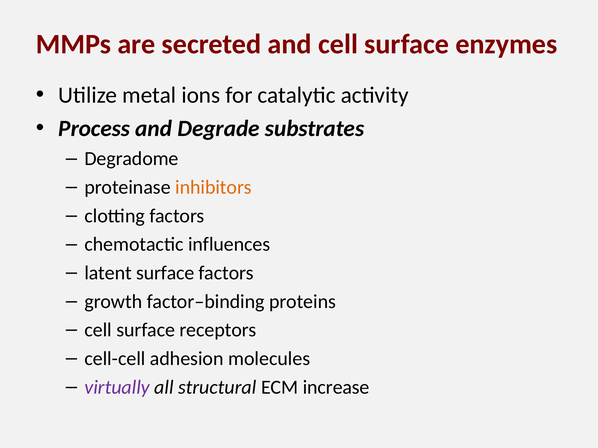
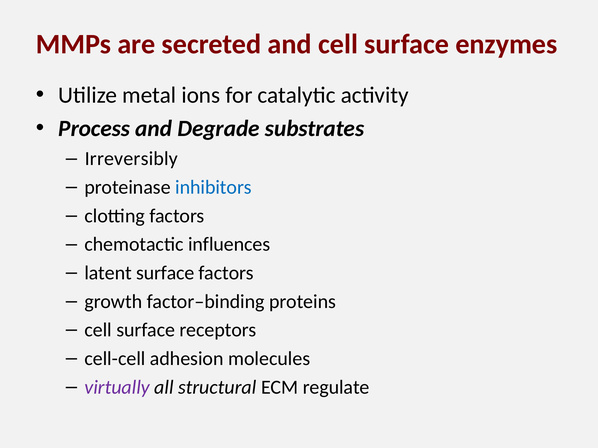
Degradome: Degradome -> Irreversibly
inhibitors colour: orange -> blue
increase: increase -> regulate
